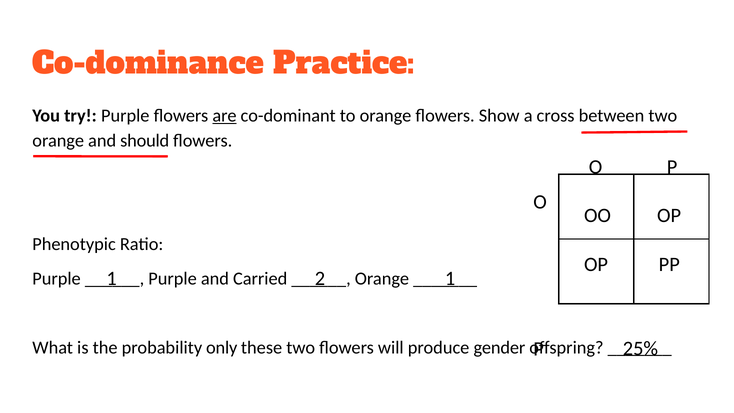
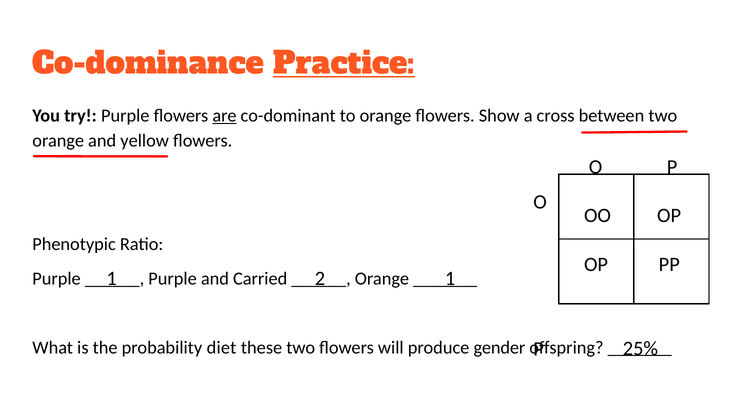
Practice underline: none -> present
should: should -> yellow
only: only -> diet
